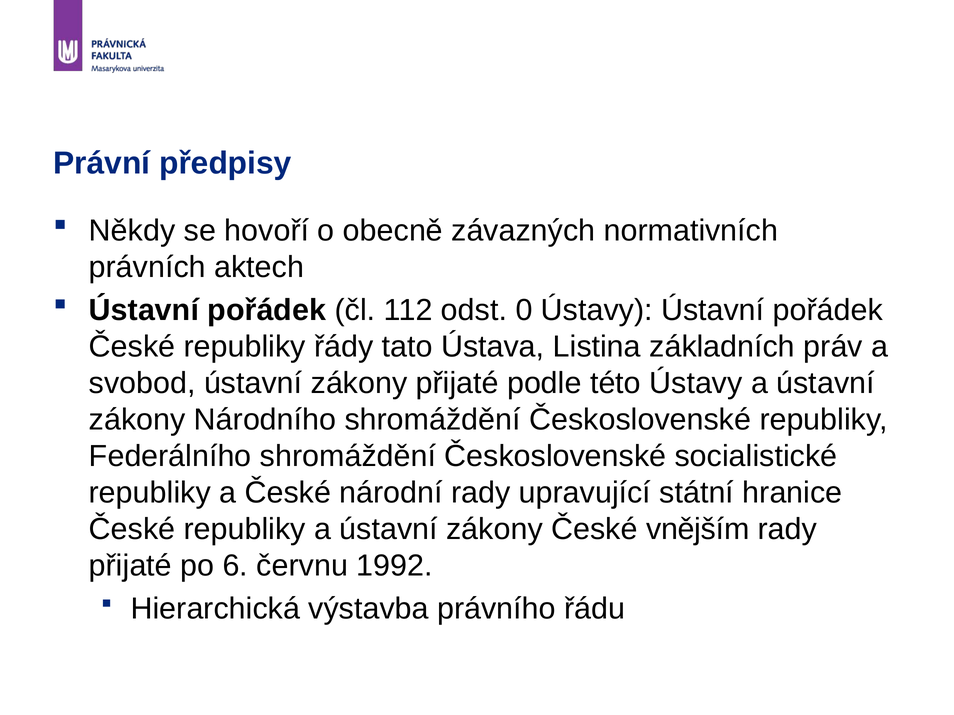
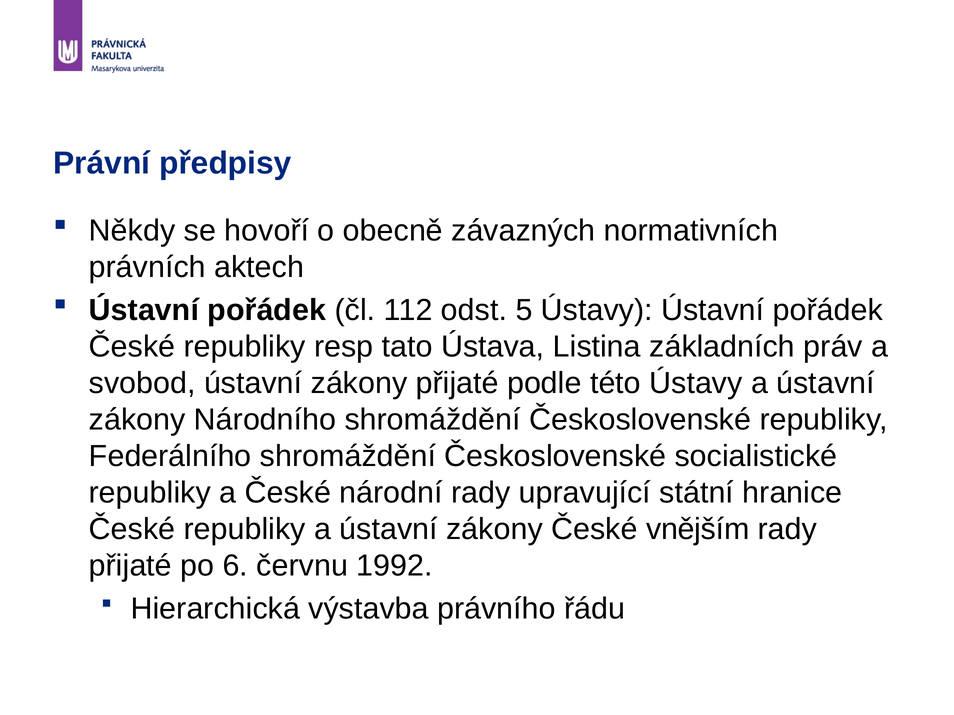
0: 0 -> 5
řády: řády -> resp
